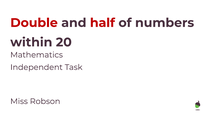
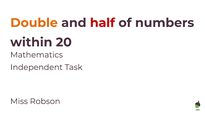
Double colour: red -> orange
